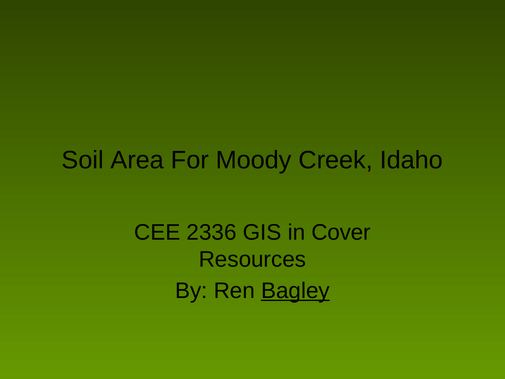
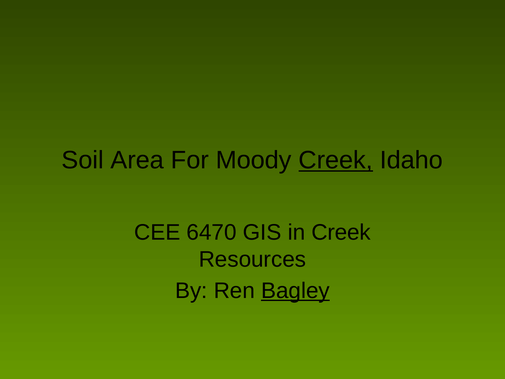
Creek at (336, 160) underline: none -> present
2336: 2336 -> 6470
in Cover: Cover -> Creek
